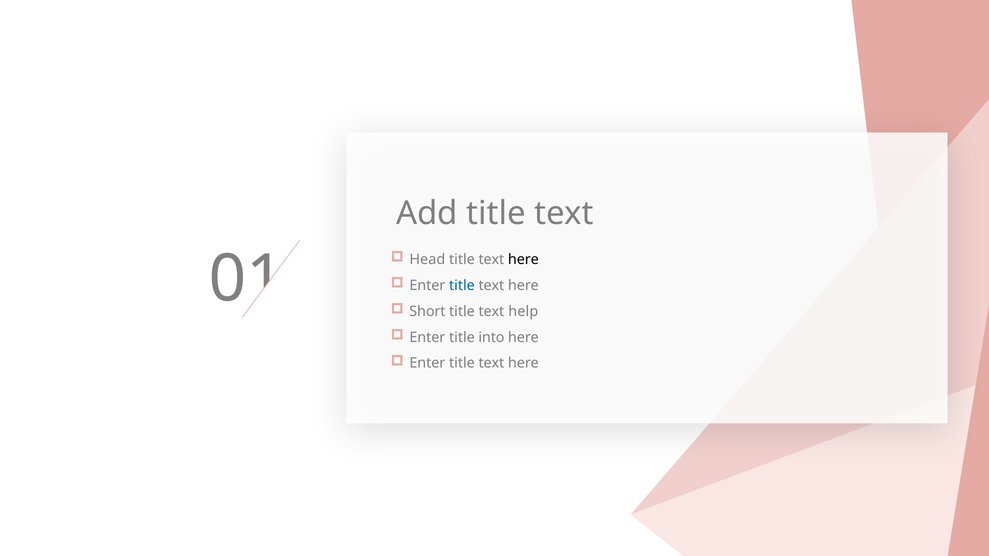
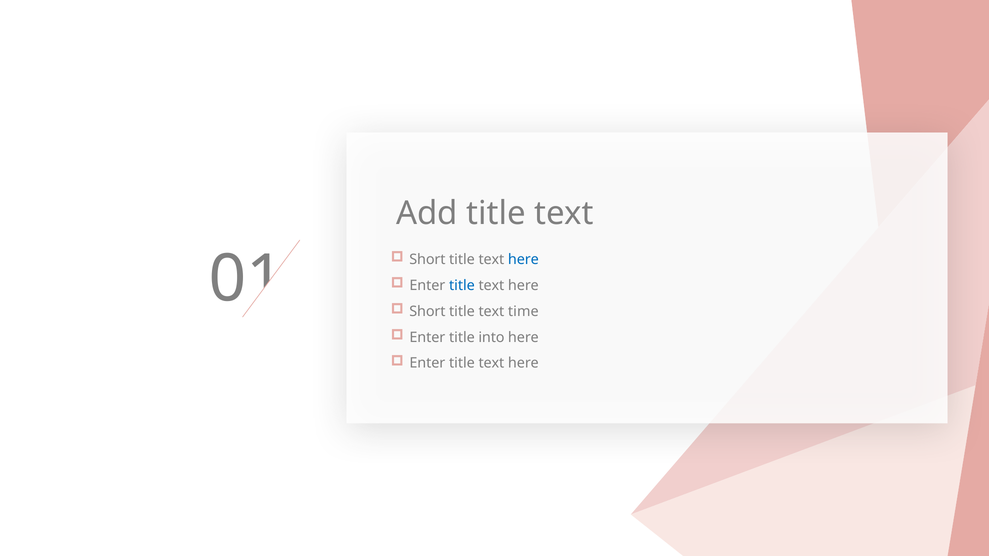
Head at (427, 260): Head -> Short
here at (523, 260) colour: black -> blue
help: help -> time
